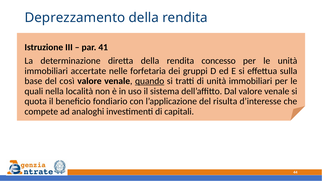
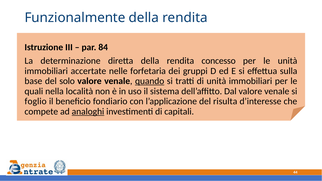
Deprezzamento: Deprezzamento -> Funzionalmente
41: 41 -> 84
così: così -> solo
quota: quota -> foglio
analoghi underline: none -> present
